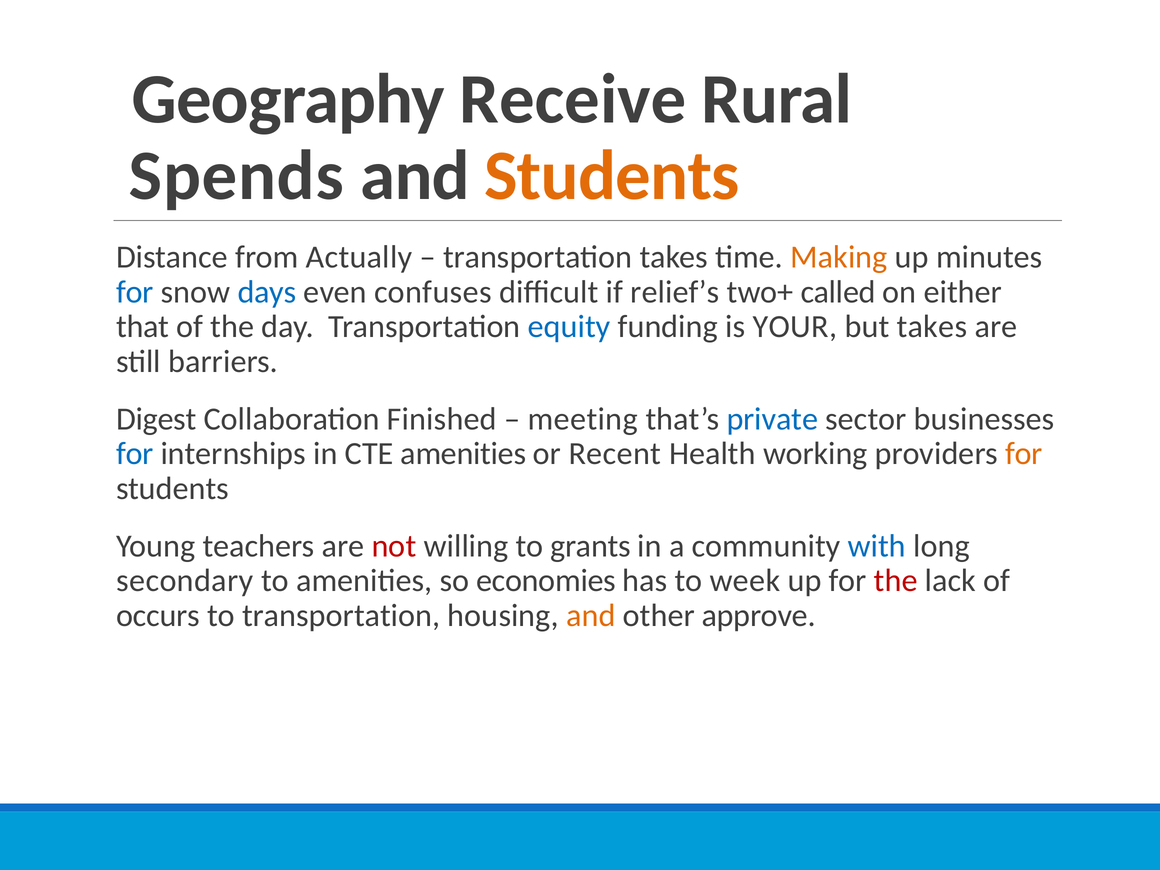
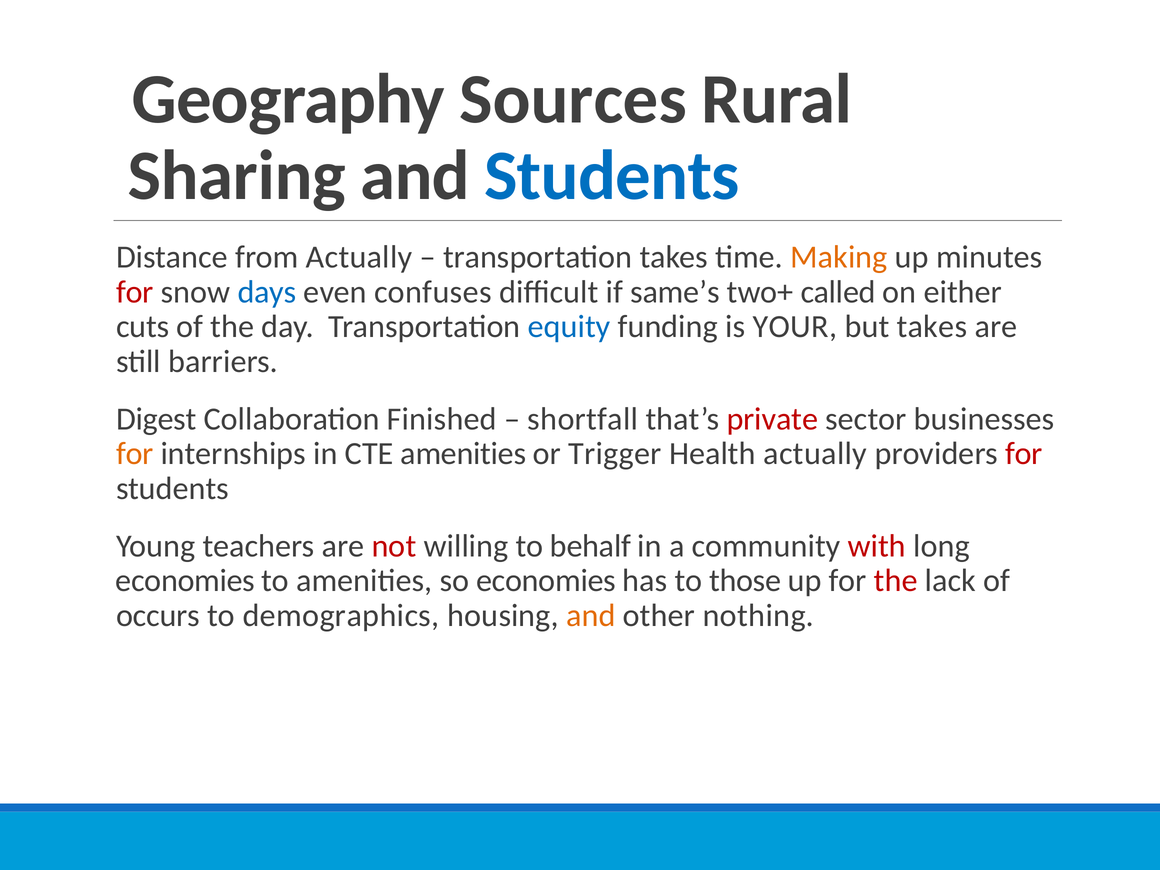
Receive: Receive -> Sources
Spends: Spends -> Sharing
Students at (612, 176) colour: orange -> blue
for at (135, 292) colour: blue -> red
relief’s: relief’s -> same’s
that: that -> cuts
meeting: meeting -> shortfall
private colour: blue -> red
for at (135, 454) colour: blue -> orange
Recent: Recent -> Trigger
Health working: working -> actually
for at (1024, 454) colour: orange -> red
grants: grants -> behalf
with colour: blue -> red
secondary at (185, 581): secondary -> economies
week: week -> those
to transportation: transportation -> demographics
approve: approve -> nothing
